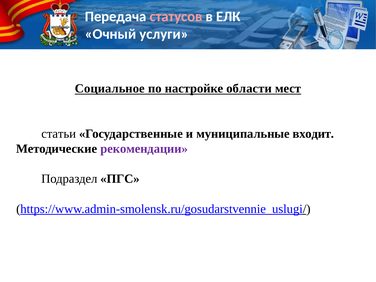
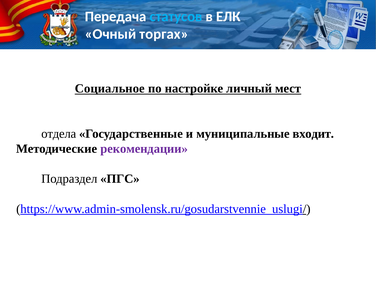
статусов colour: pink -> light blue
услуги: услуги -> торгах
области: области -> личный
статьи: статьи -> отдела
